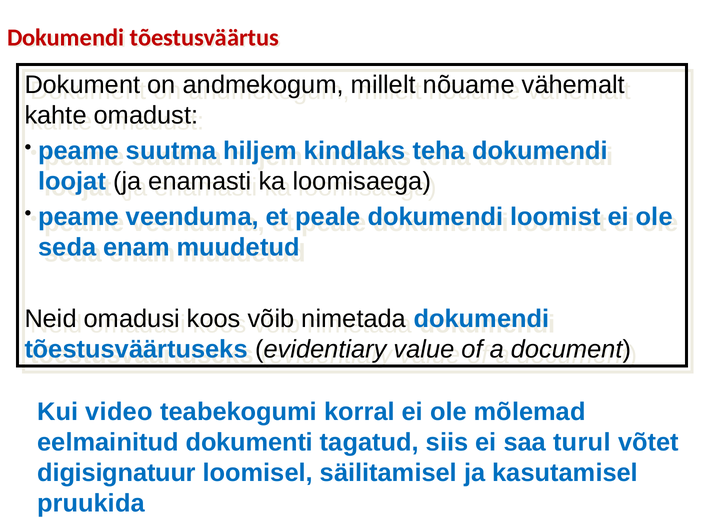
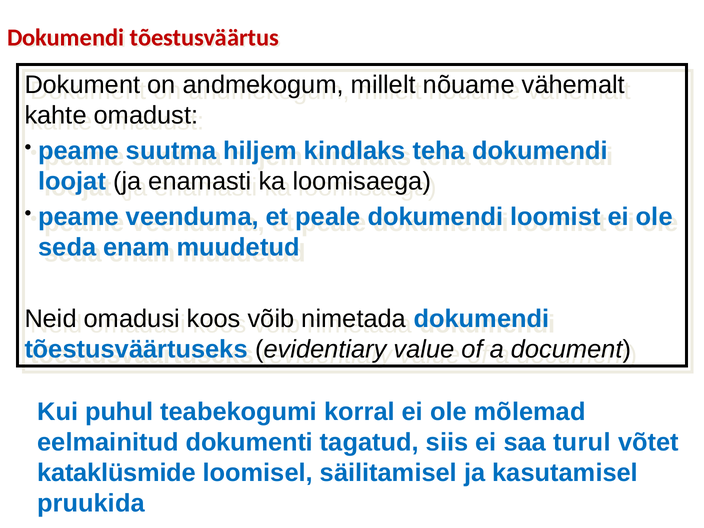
video: video -> puhul
digisignatuur: digisignatuur -> kataklüsmide
